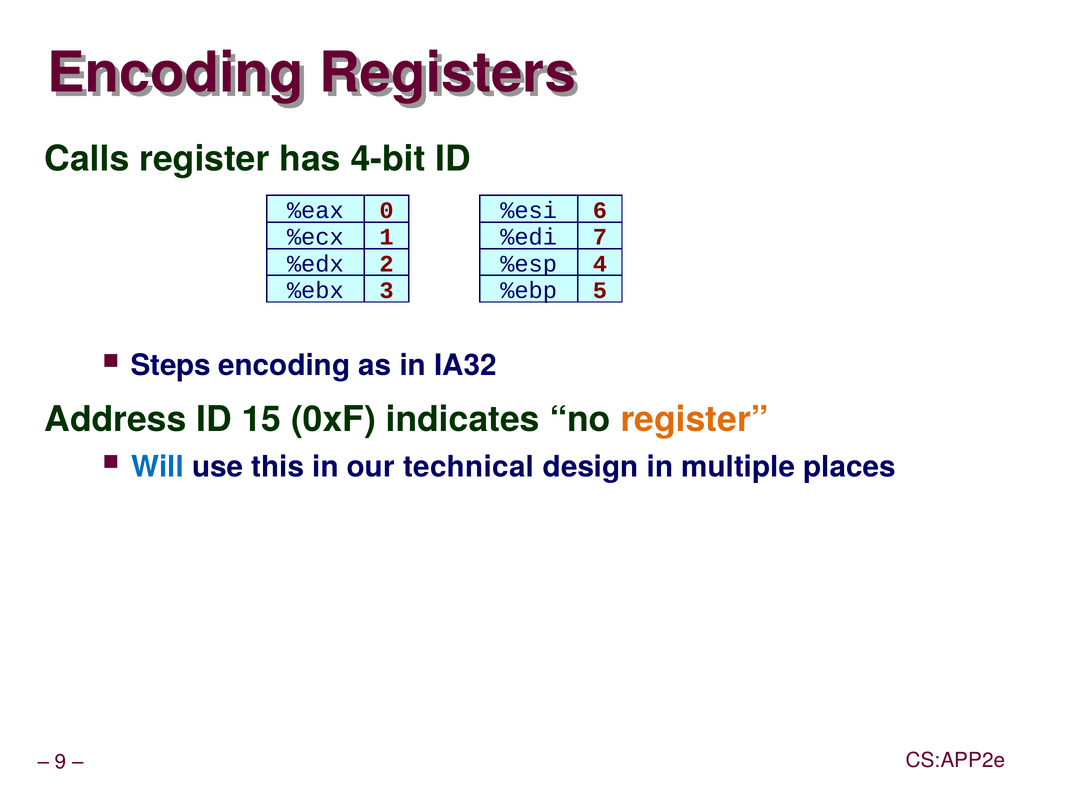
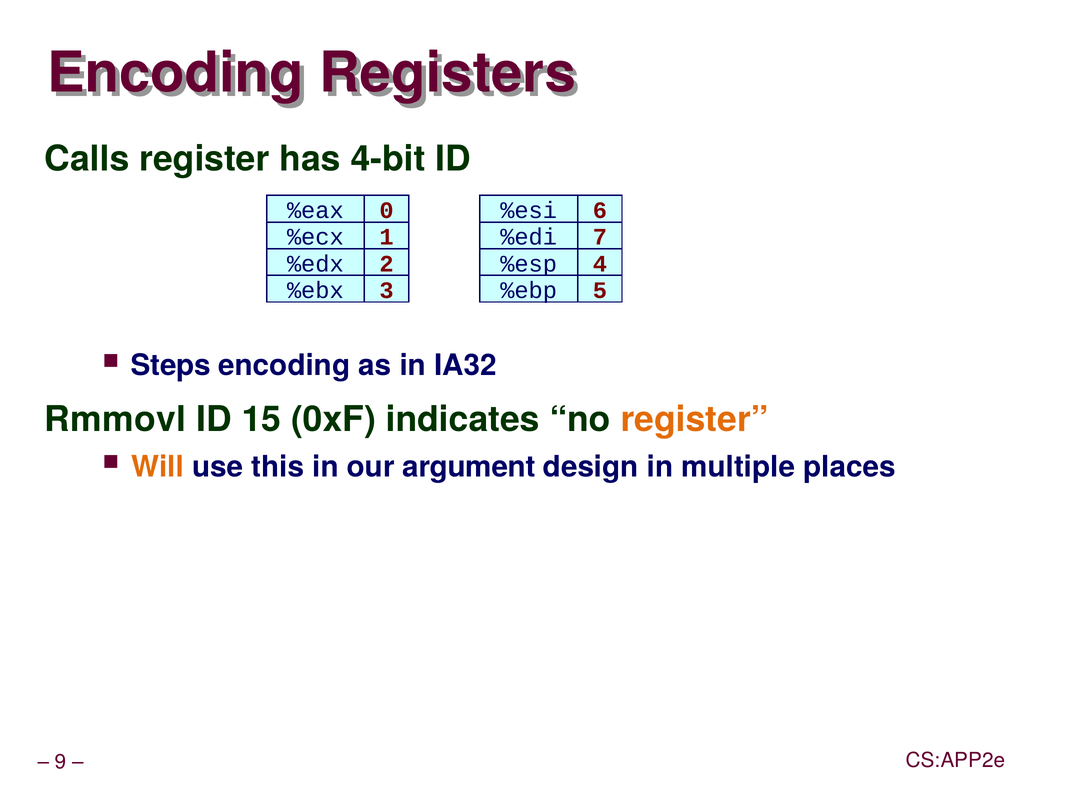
Address: Address -> Rmmovl
Will colour: blue -> orange
technical: technical -> argument
